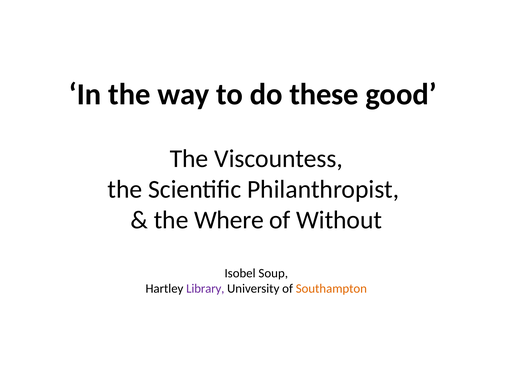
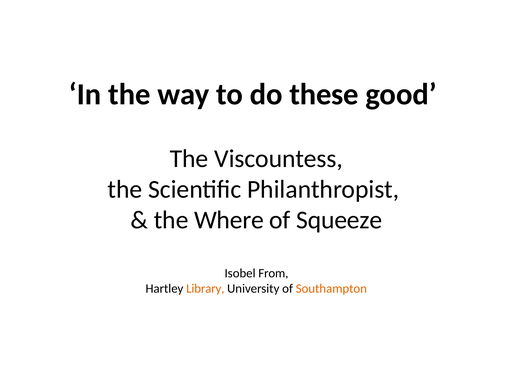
Without: Without -> Squeeze
Soup: Soup -> From
Library colour: purple -> orange
